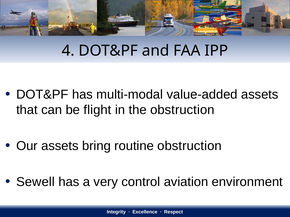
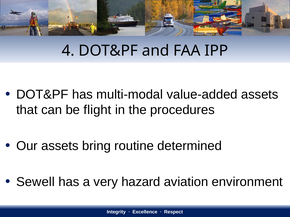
the obstruction: obstruction -> procedures
routine obstruction: obstruction -> determined
control: control -> hazard
